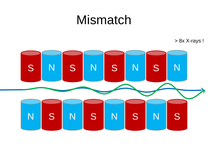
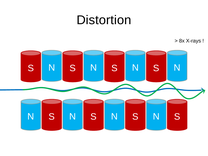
Mismatch: Mismatch -> Distortion
